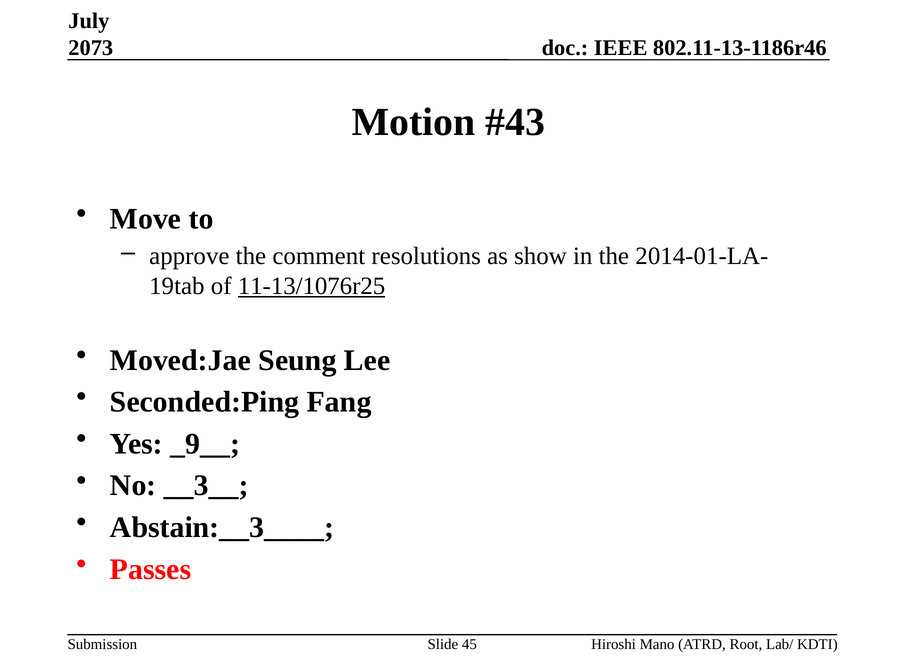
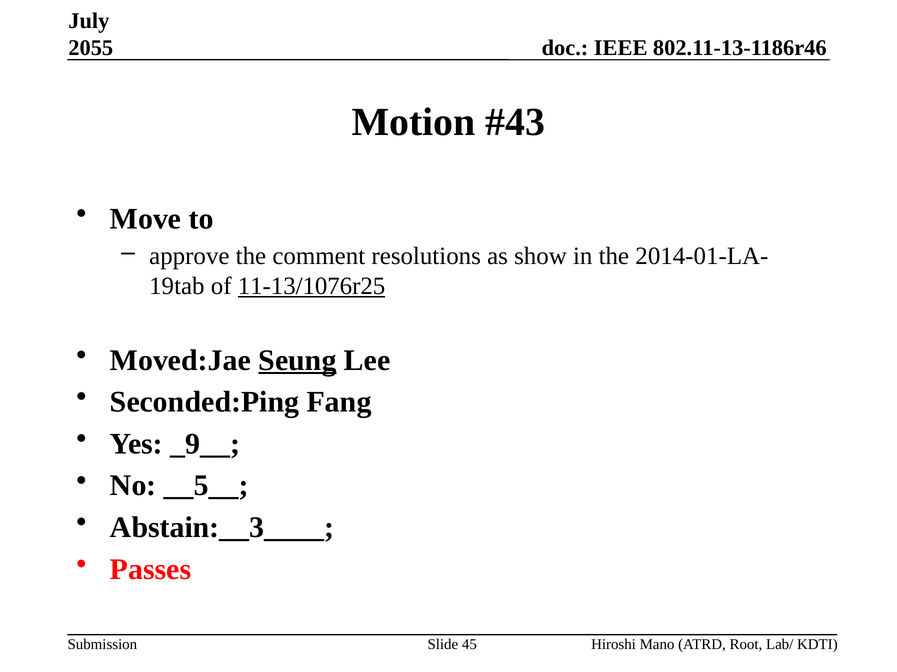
2073: 2073 -> 2055
Seung underline: none -> present
__3__: __3__ -> __5__
